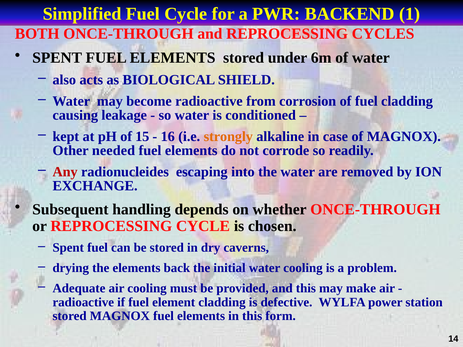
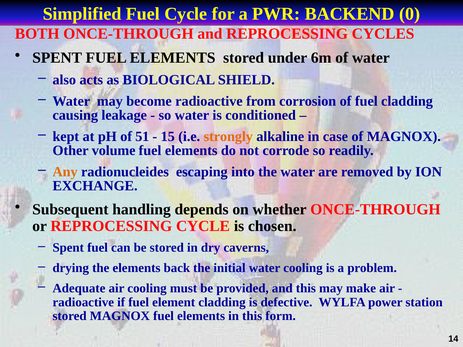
1: 1 -> 0
15: 15 -> 51
16: 16 -> 15
needed: needed -> volume
Any colour: red -> orange
